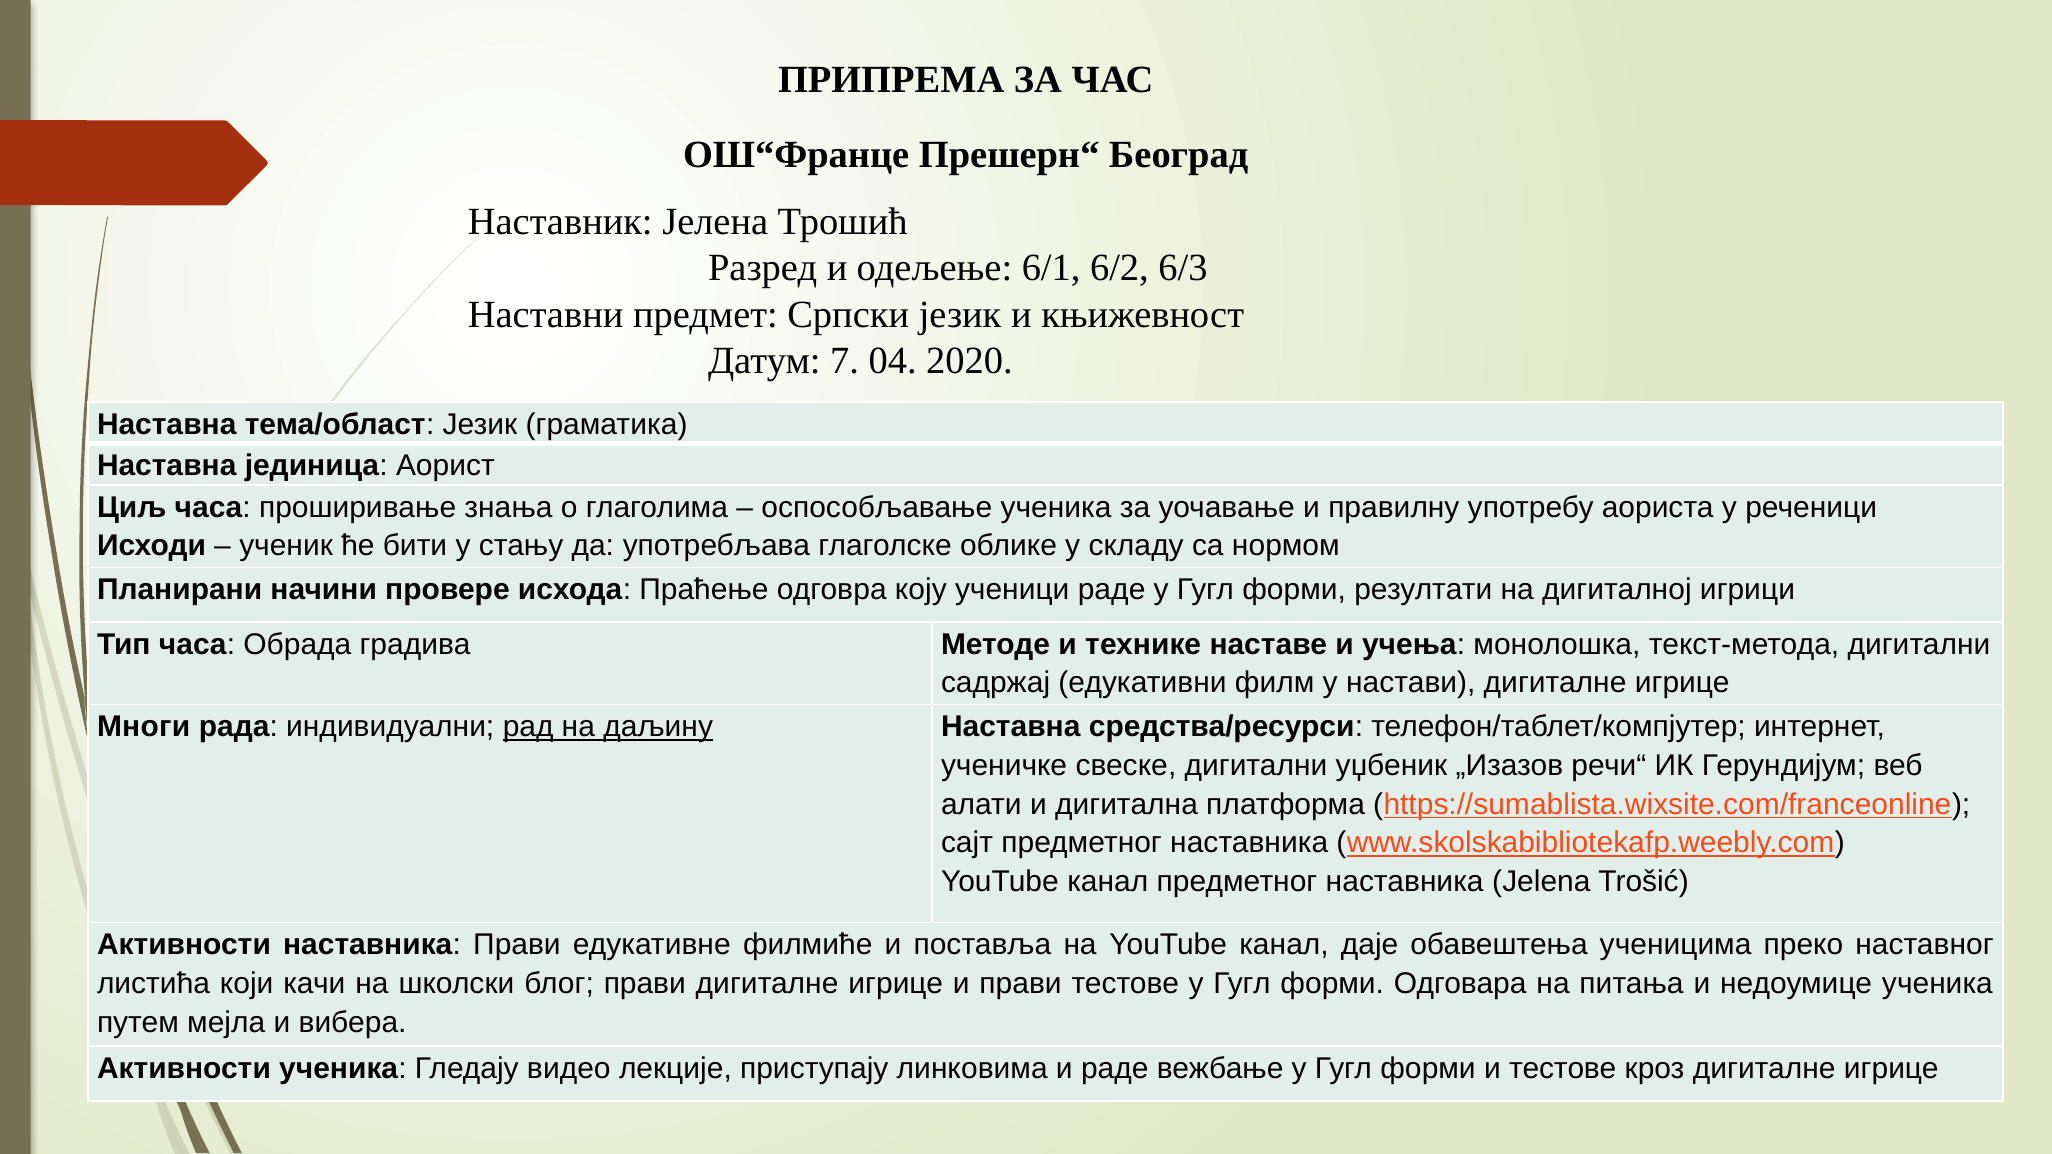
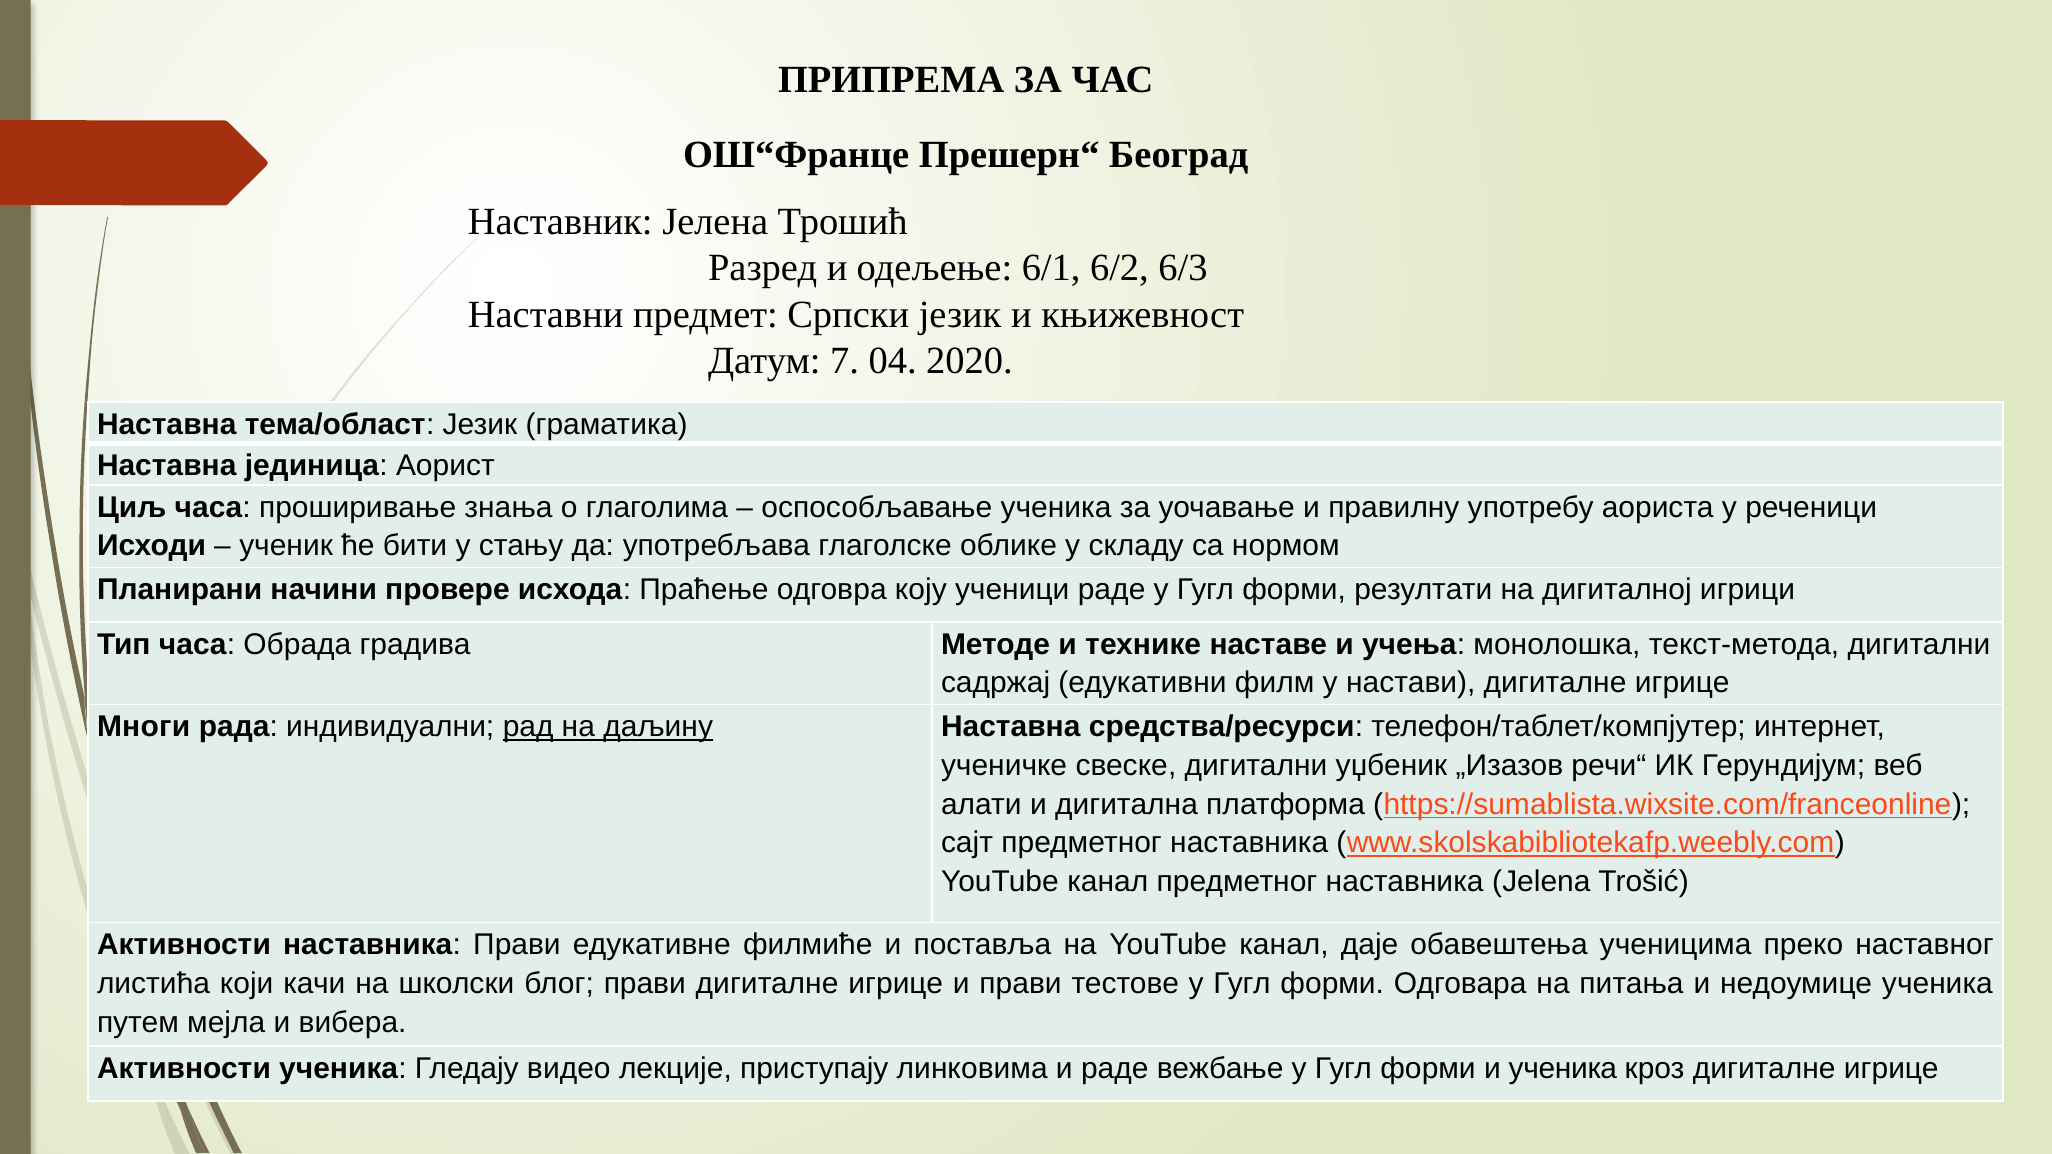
и тестове: тестове -> ученика
